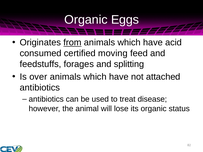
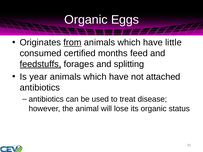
acid: acid -> little
moving: moving -> months
feedstuffs underline: none -> present
over: over -> year
